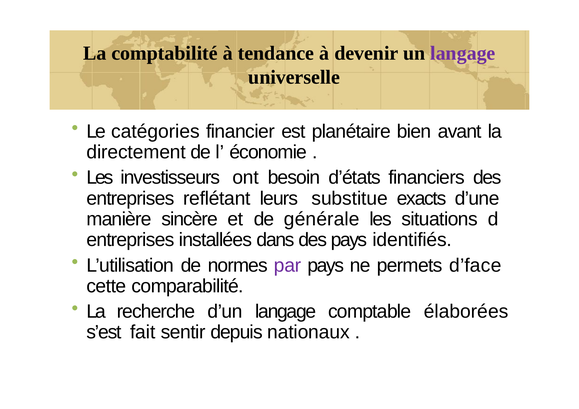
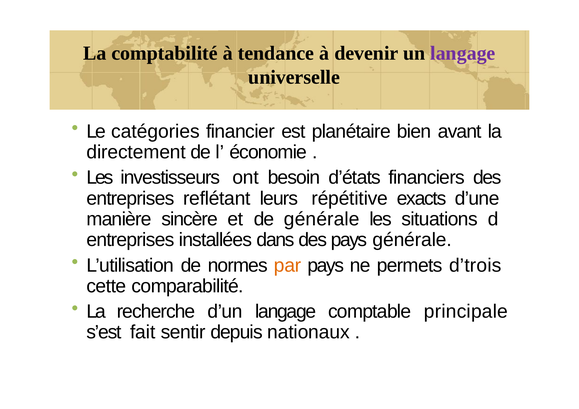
substitue: substitue -> répétitive
pays identifiés: identifiés -> générale
par colour: purple -> orange
d’face: d’face -> d’trois
élaborées: élaborées -> principale
